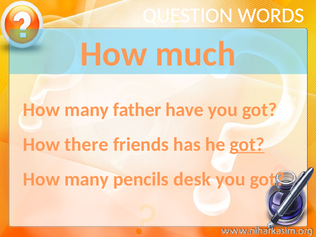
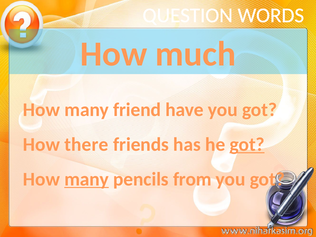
father: father -> friend
many at (87, 179) underline: none -> present
desk: desk -> from
